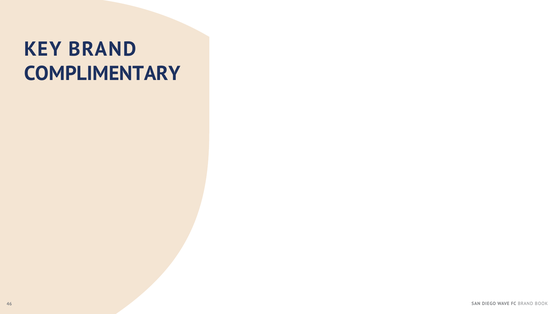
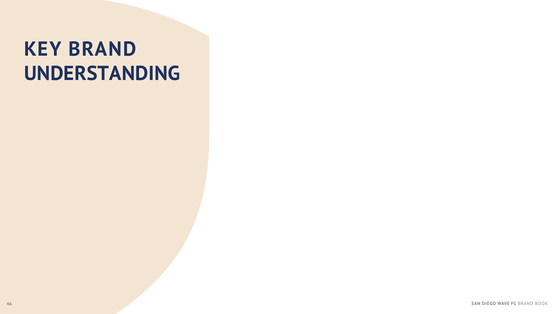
COMPLIMENTARY: COMPLIMENTARY -> UNDERSTANDING
